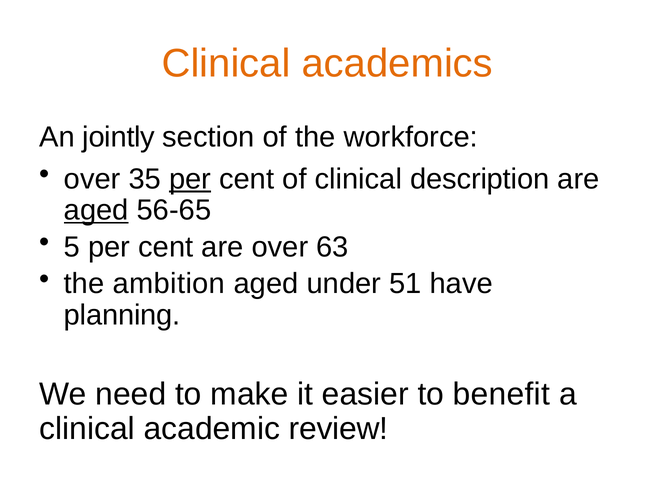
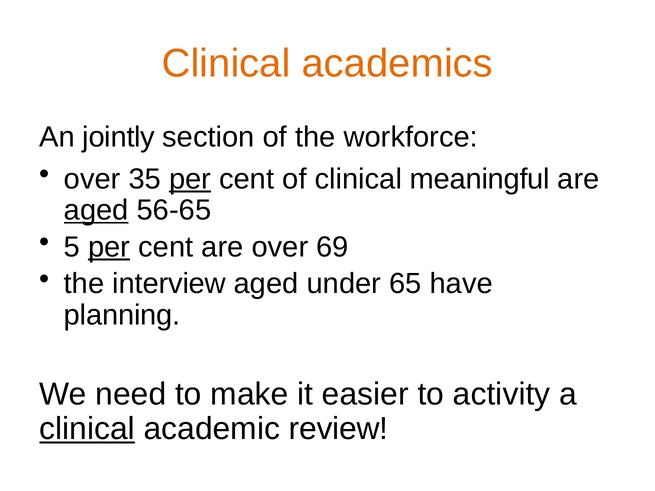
description: description -> meaningful
per at (109, 247) underline: none -> present
63: 63 -> 69
ambition: ambition -> interview
51: 51 -> 65
benefit: benefit -> activity
clinical at (87, 429) underline: none -> present
